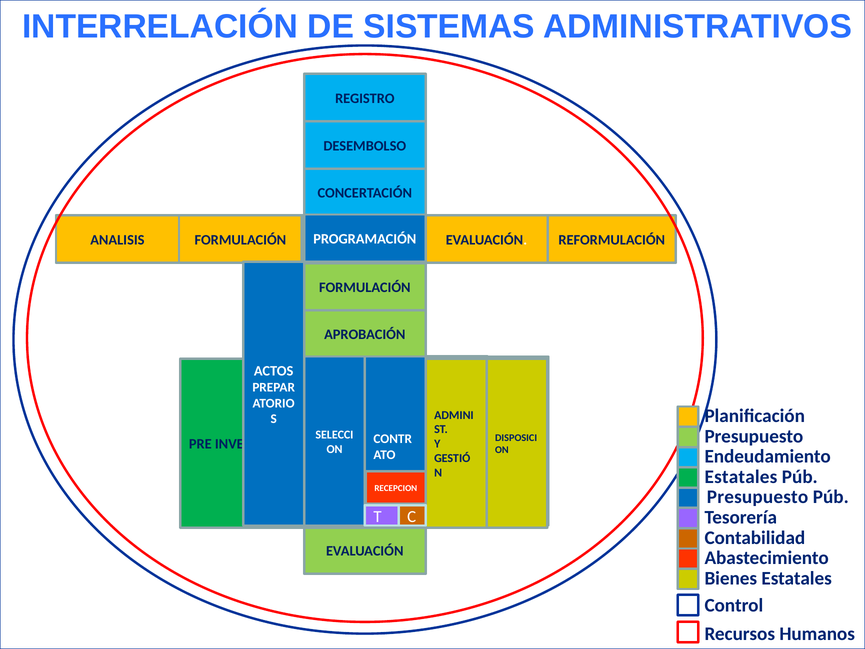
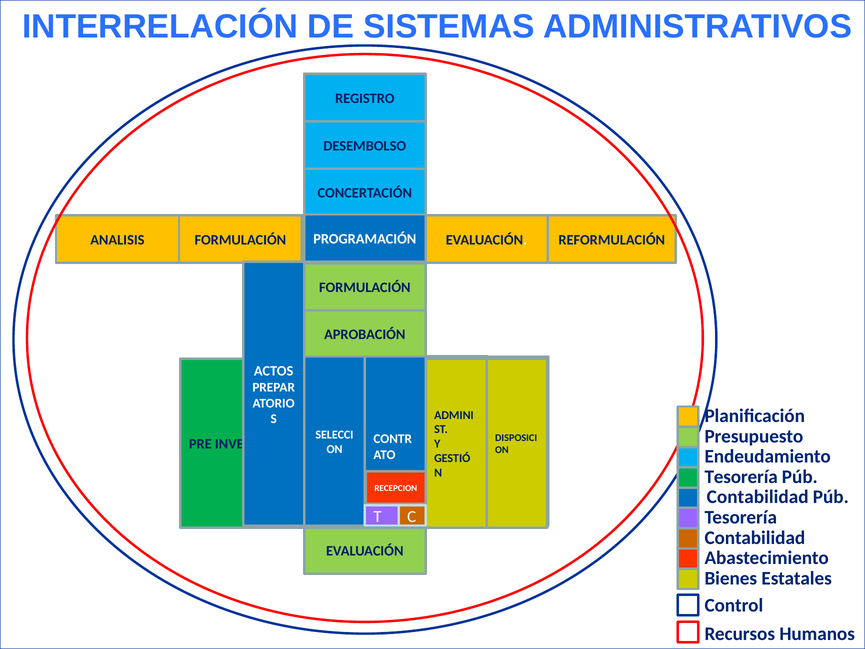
Estatales at (741, 477): Estatales -> Tesorería
Presupuesto at (758, 497): Presupuesto -> Contabilidad
